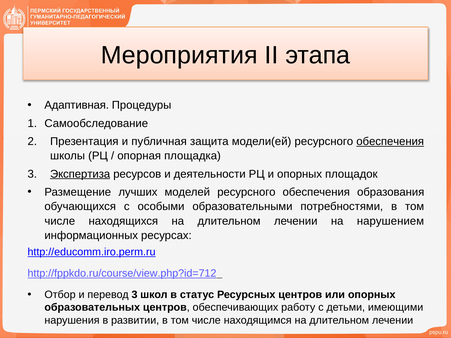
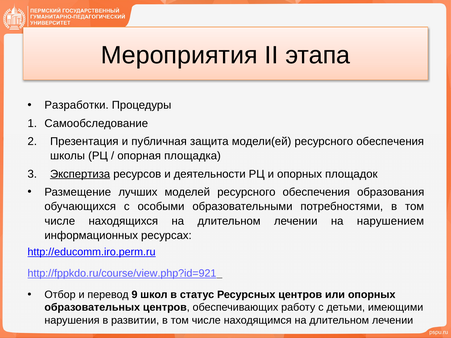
Адаптивная: Адаптивная -> Разработки
обеспечения at (390, 142) underline: present -> none
http://fppkdo.ru/course/view.php?id=712: http://fppkdo.ru/course/view.php?id=712 -> http://fppkdo.ru/course/view.php?id=921
перевод 3: 3 -> 9
